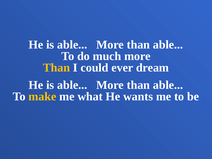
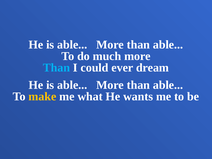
Than at (56, 68) colour: yellow -> light blue
